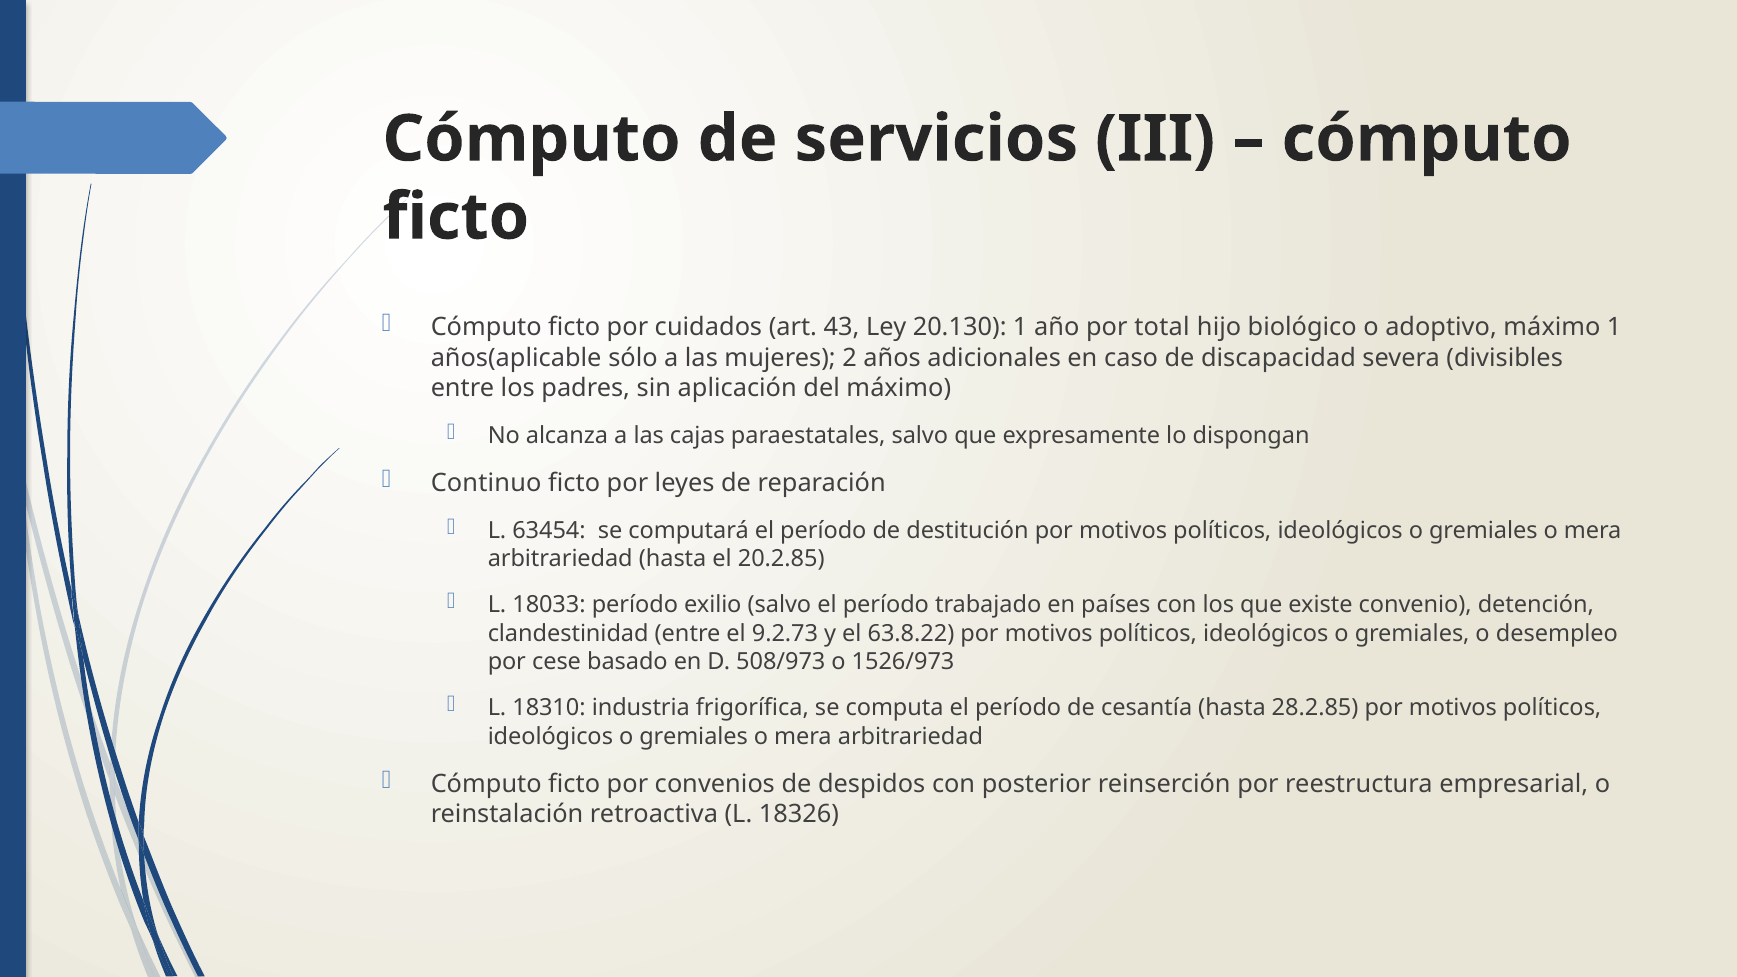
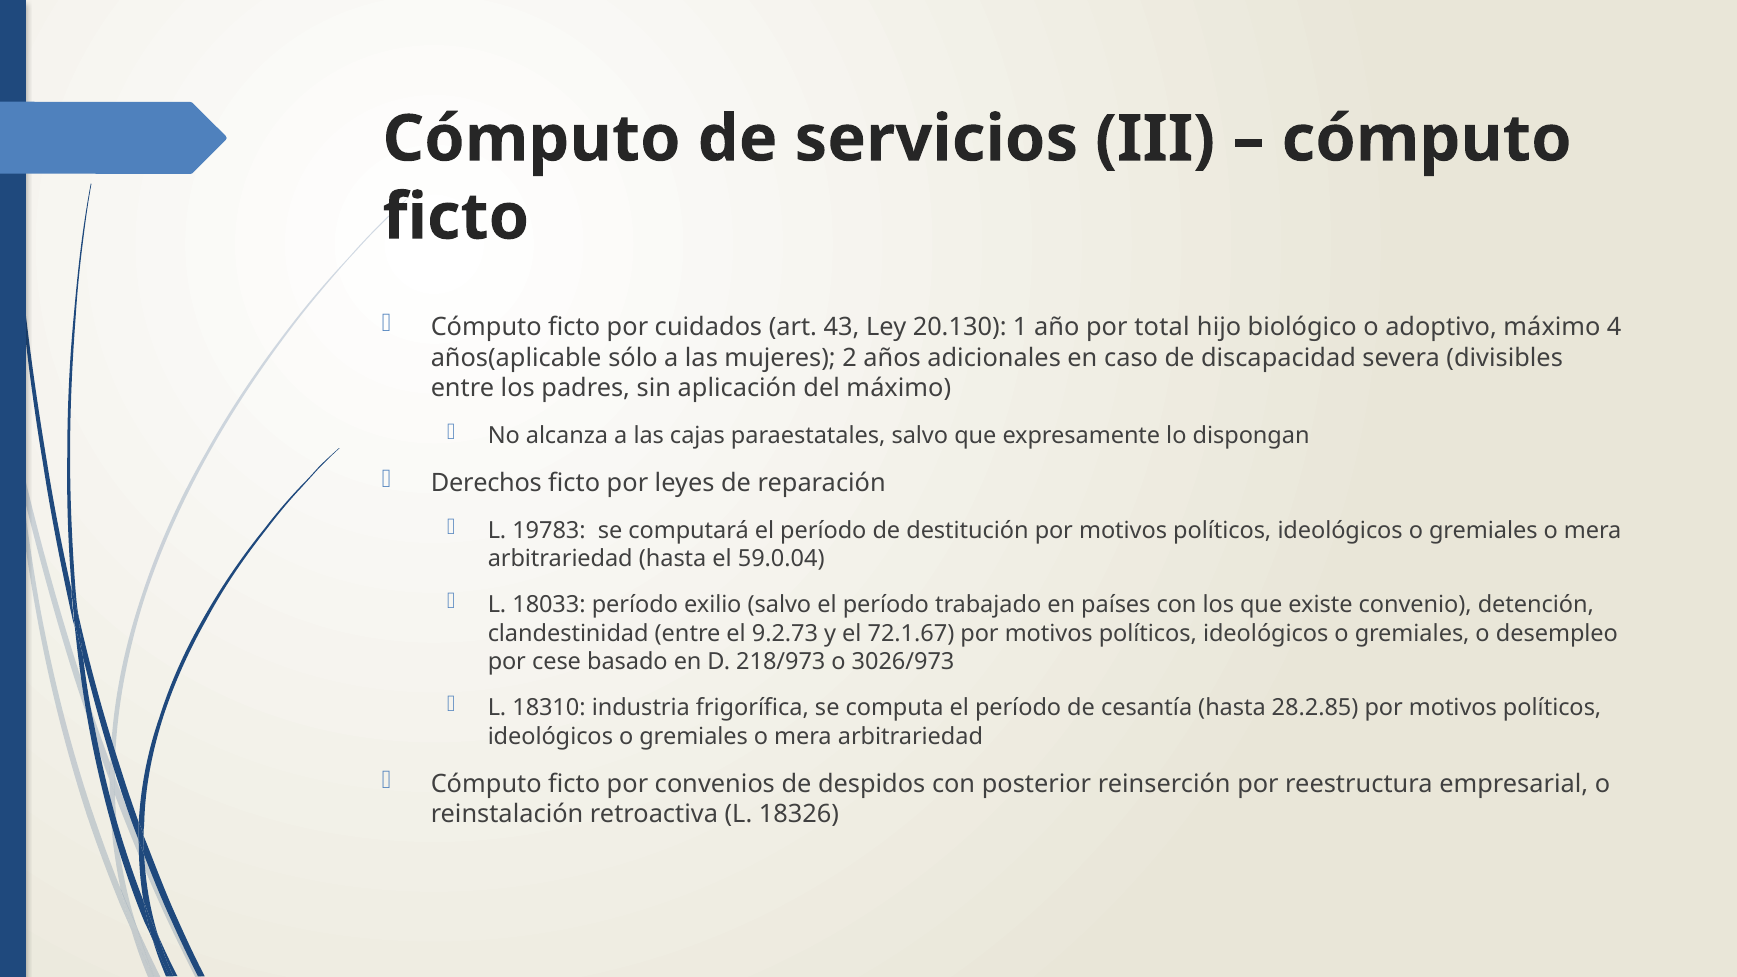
máximo 1: 1 -> 4
Continuo: Continuo -> Derechos
63454: 63454 -> 19783
20.2.85: 20.2.85 -> 59.0.04
63.8.22: 63.8.22 -> 72.1.67
508/973: 508/973 -> 218/973
1526/973: 1526/973 -> 3026/973
